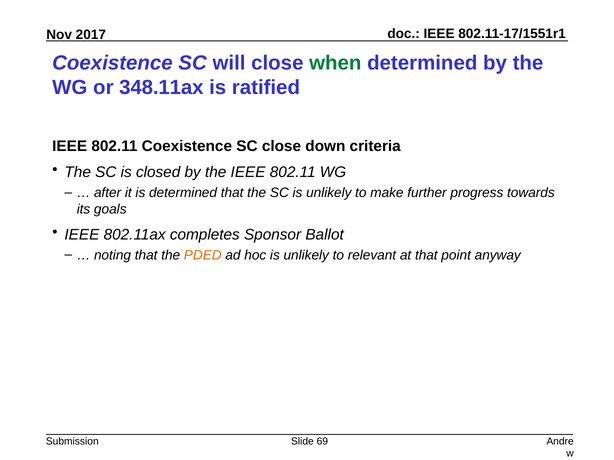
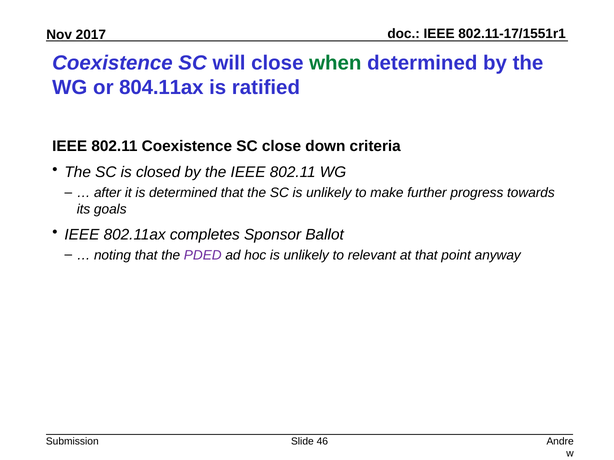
348.11ax: 348.11ax -> 804.11ax
PDED colour: orange -> purple
69: 69 -> 46
